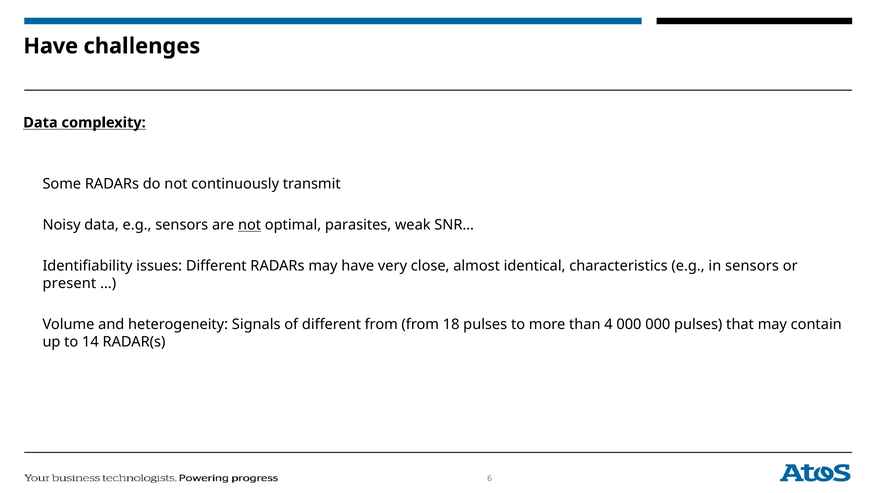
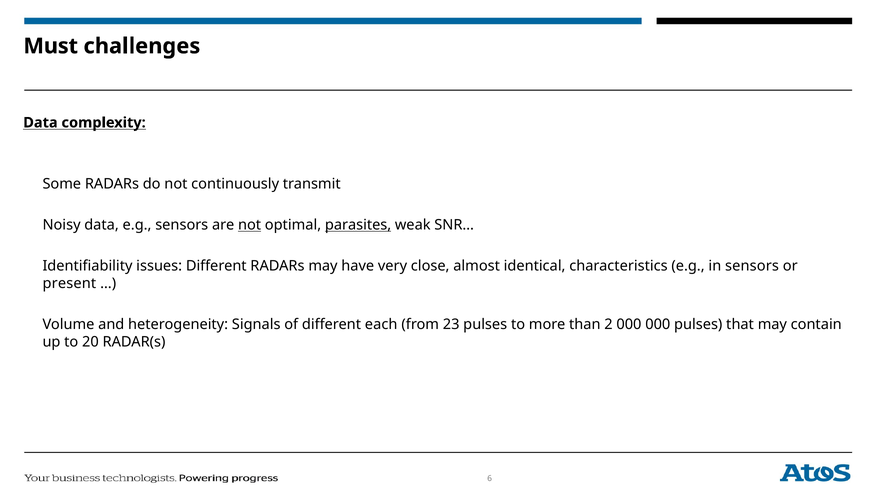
Have at (51, 46): Have -> Must
parasites underline: none -> present
different from: from -> each
18: 18 -> 23
4: 4 -> 2
14: 14 -> 20
